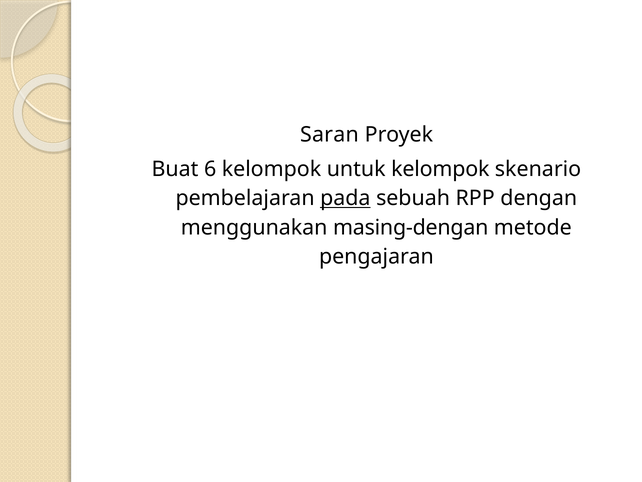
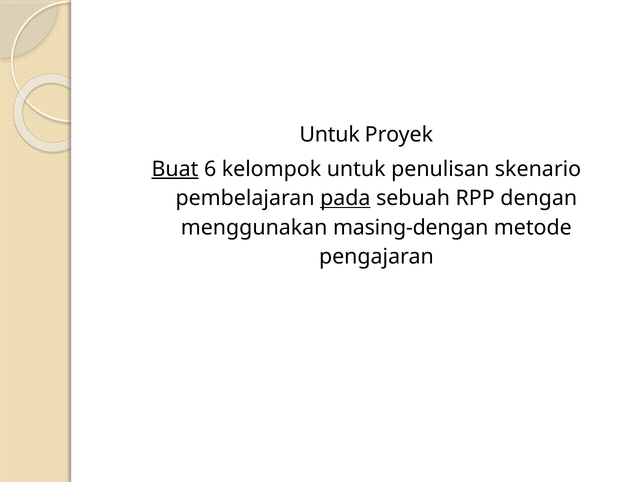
Saran at (329, 134): Saran -> Untuk
Buat underline: none -> present
untuk kelompok: kelompok -> penulisan
